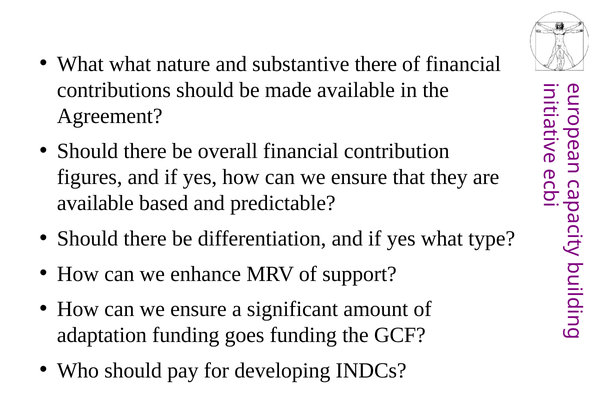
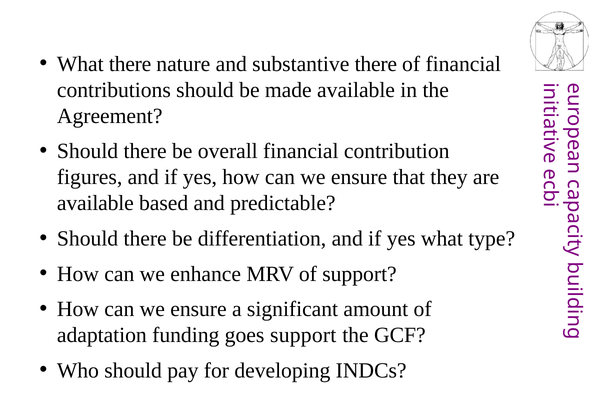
What what: what -> there
goes funding: funding -> support
